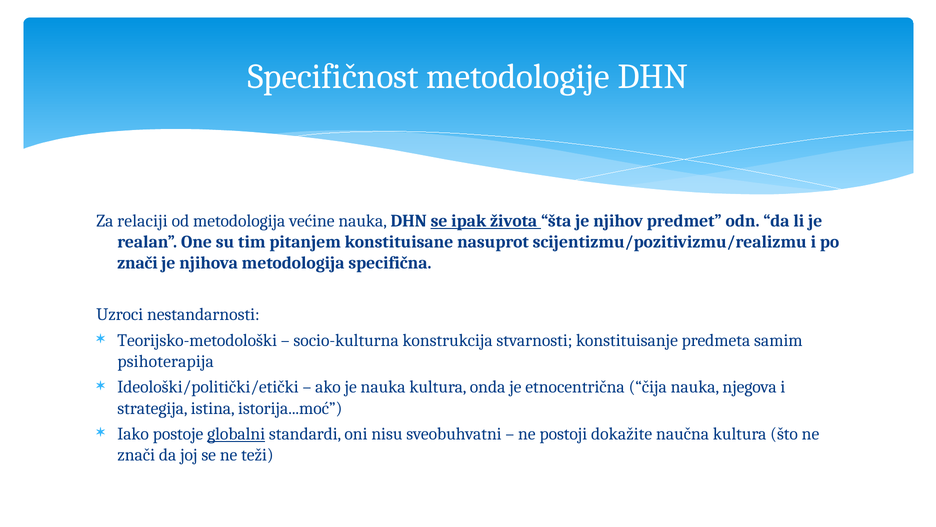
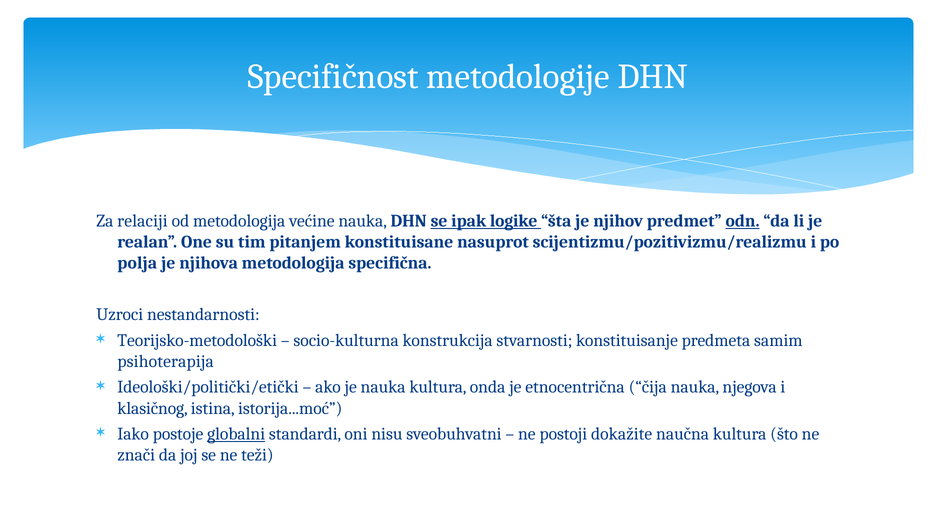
života: života -> logike
odn underline: none -> present
znači at (137, 263): znači -> polja
strategija: strategija -> klasičnog
